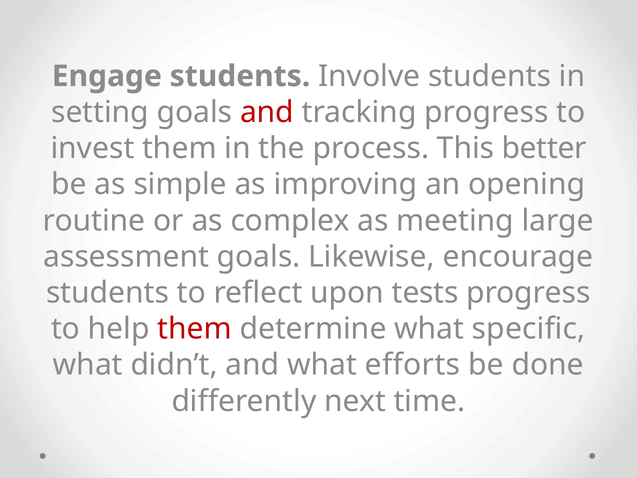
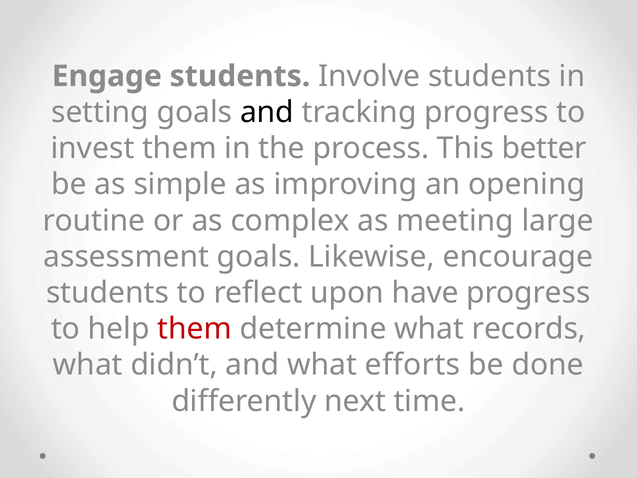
and at (267, 112) colour: red -> black
tests: tests -> have
specific: specific -> records
